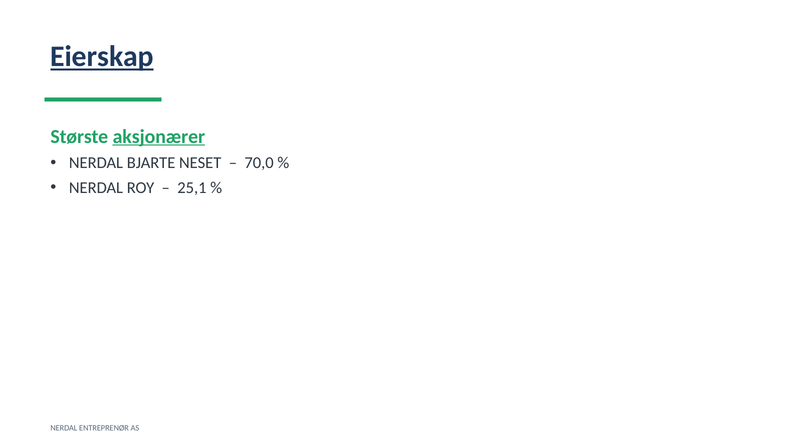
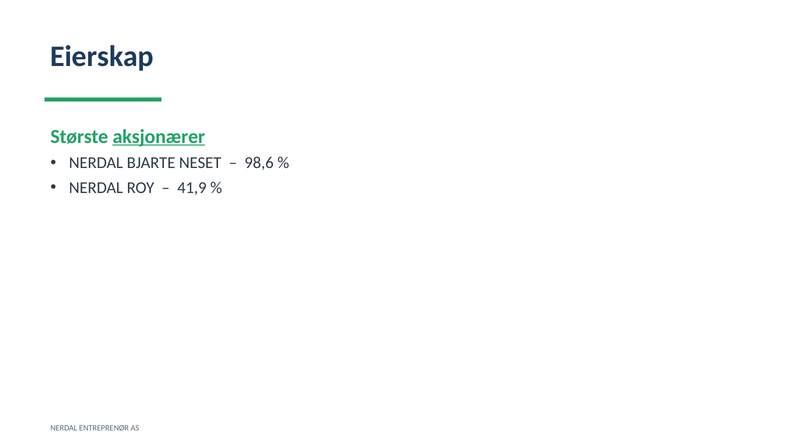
Eierskap underline: present -> none
70,0: 70,0 -> 98,6
25,1: 25,1 -> 41,9
